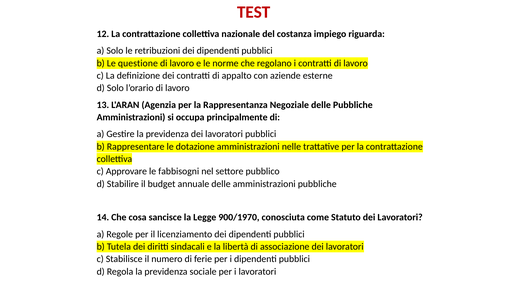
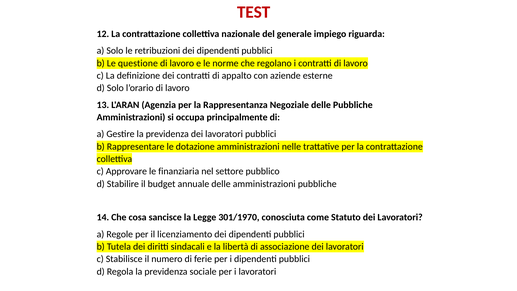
costanza: costanza -> generale
fabbisogni: fabbisogni -> finanziaria
900/1970: 900/1970 -> 301/1970
